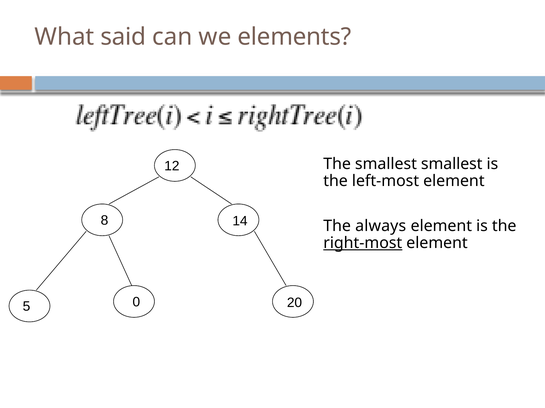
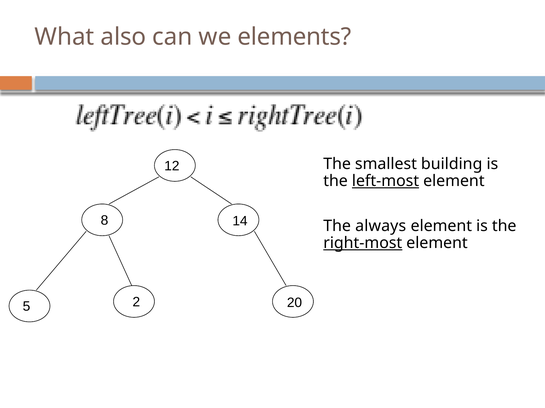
said: said -> also
smallest smallest: smallest -> building
left-most underline: none -> present
0: 0 -> 2
